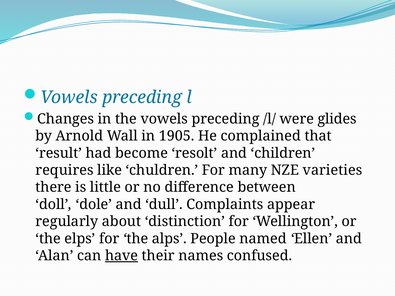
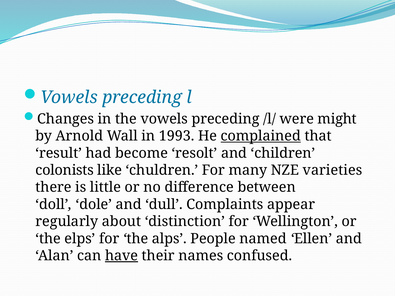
glides: glides -> might
1905: 1905 -> 1993
complained underline: none -> present
requires: requires -> colonists
